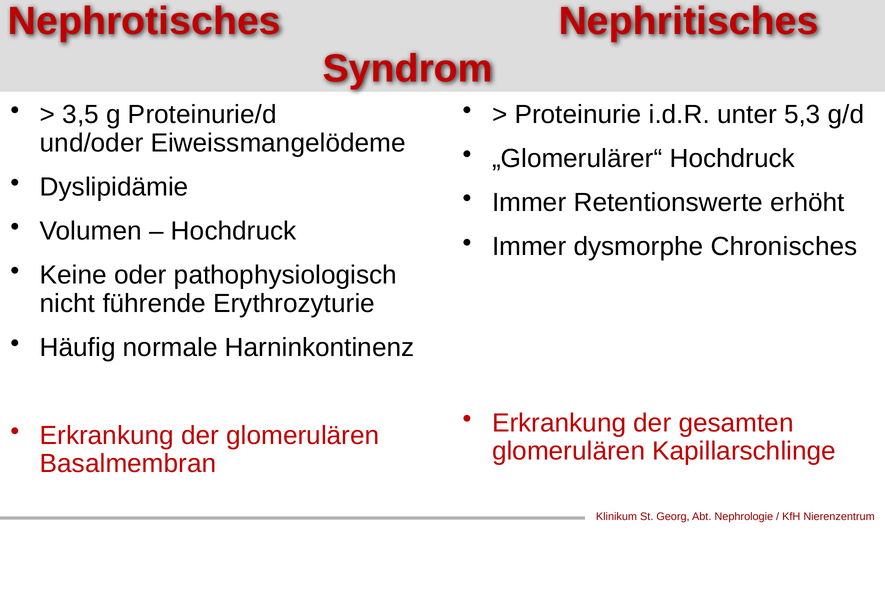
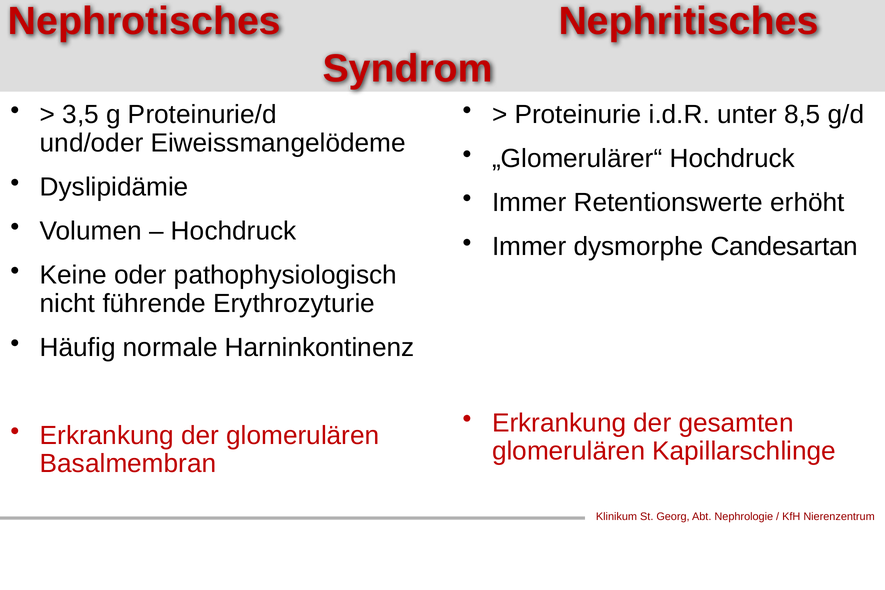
5,3: 5,3 -> 8,5
Chronisches: Chronisches -> Candesartan
